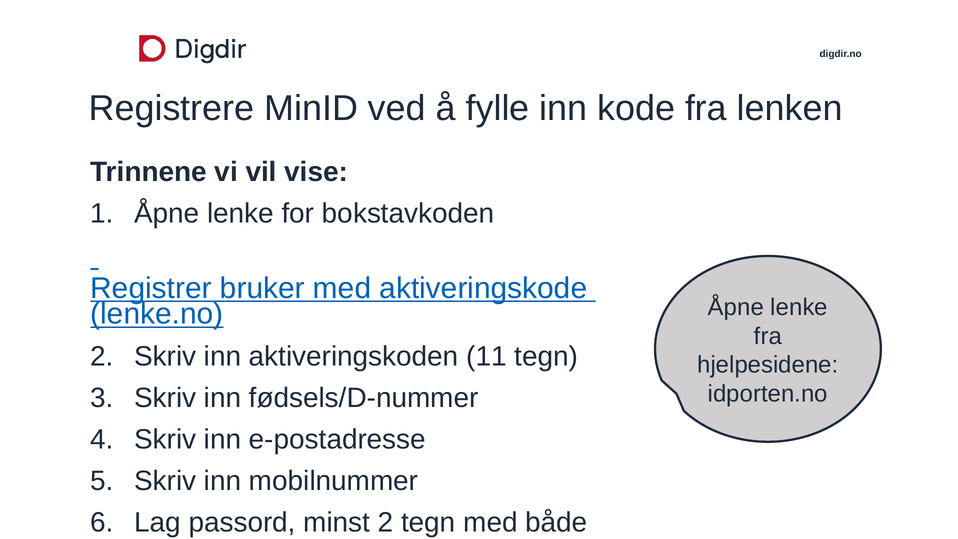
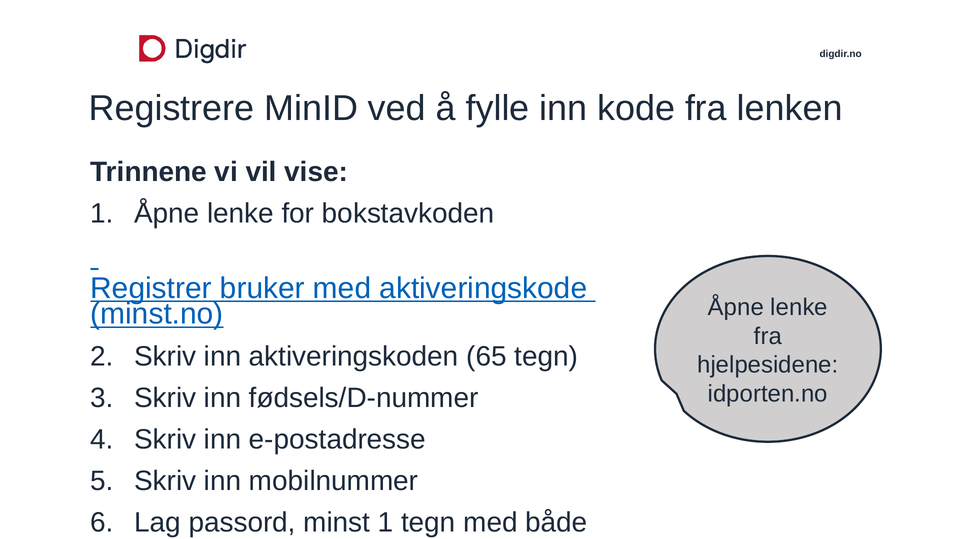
lenke.no: lenke.no -> minst.no
11: 11 -> 65
minst 2: 2 -> 1
